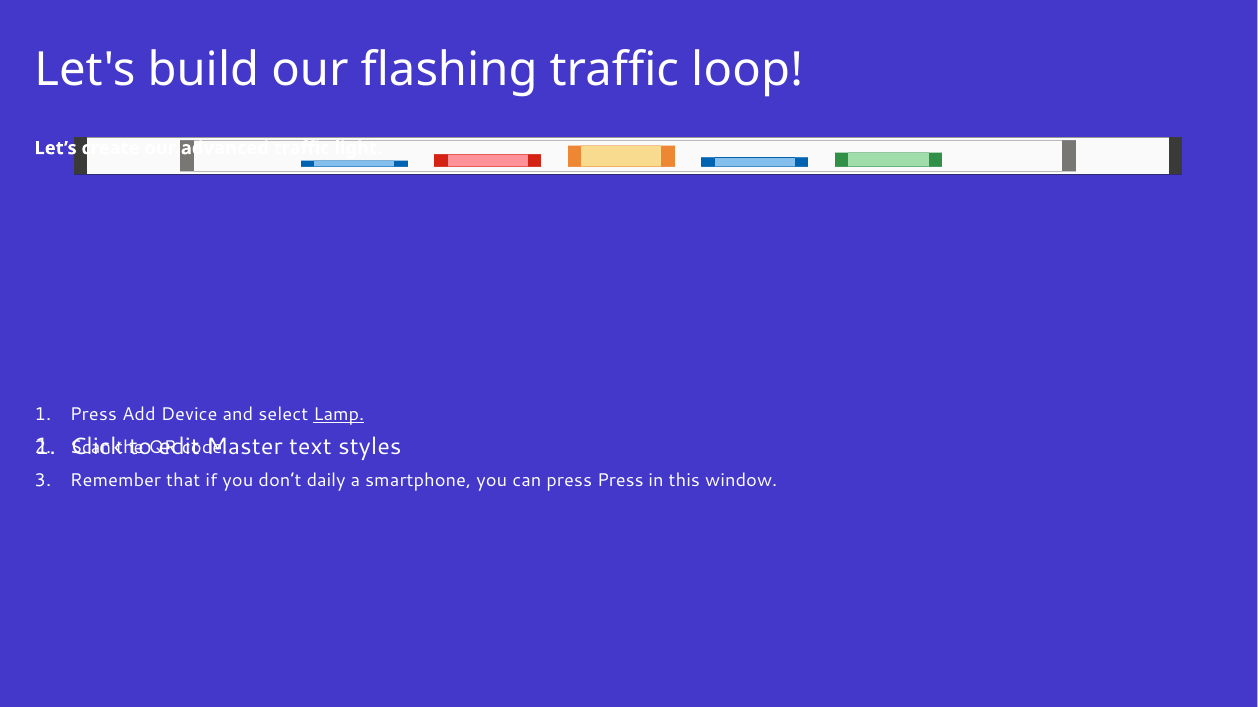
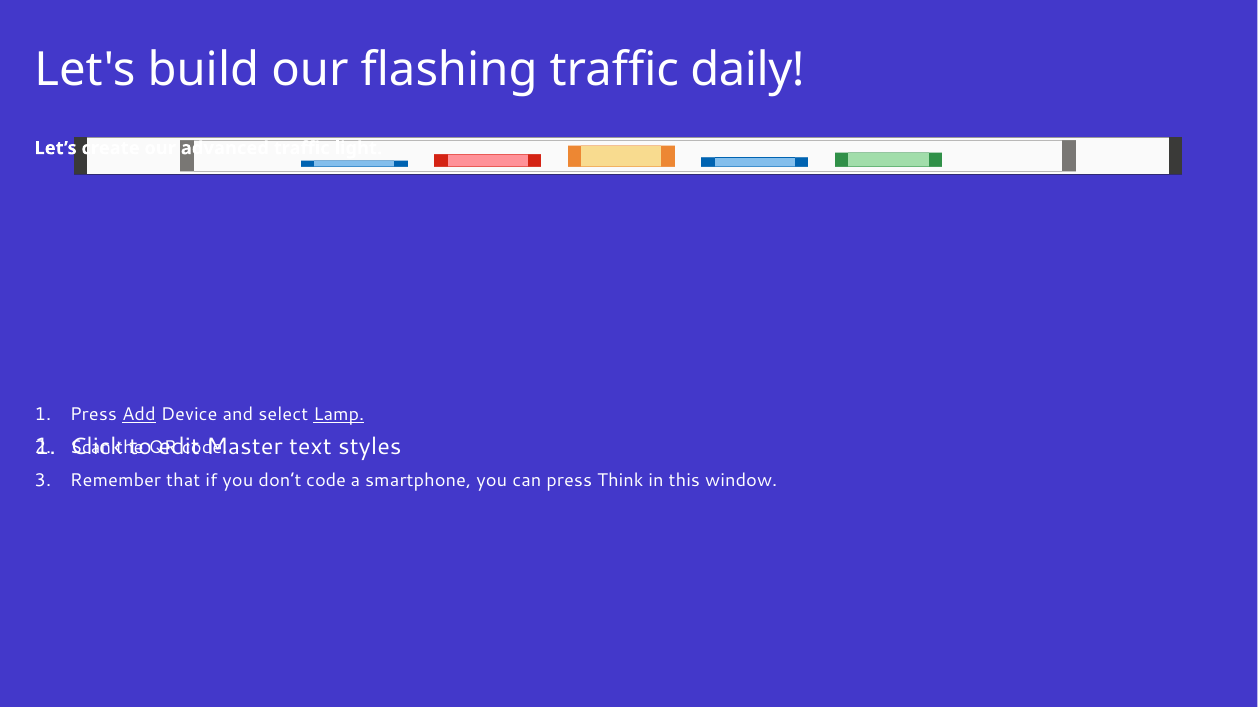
loop: loop -> daily
Add underline: none -> present
don’t daily: daily -> code
press Press: Press -> Think
